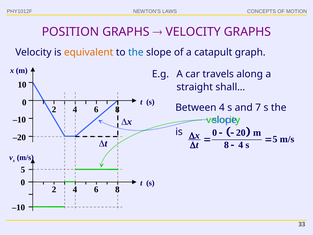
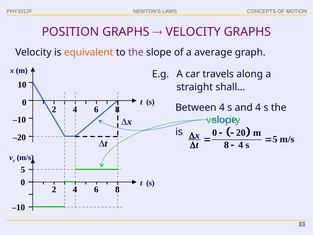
the at (136, 52) colour: blue -> purple
catapult: catapult -> average
and 7: 7 -> 4
